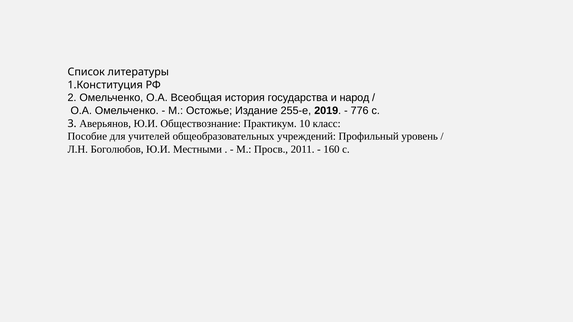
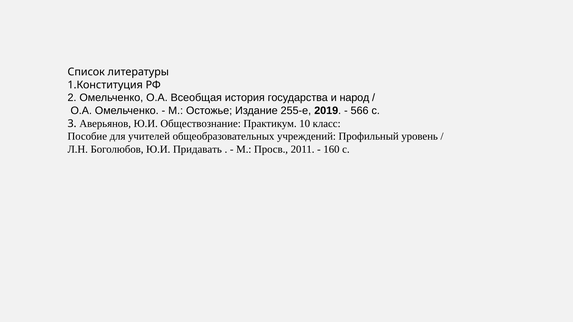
776: 776 -> 566
Местными: Местными -> Придавать
